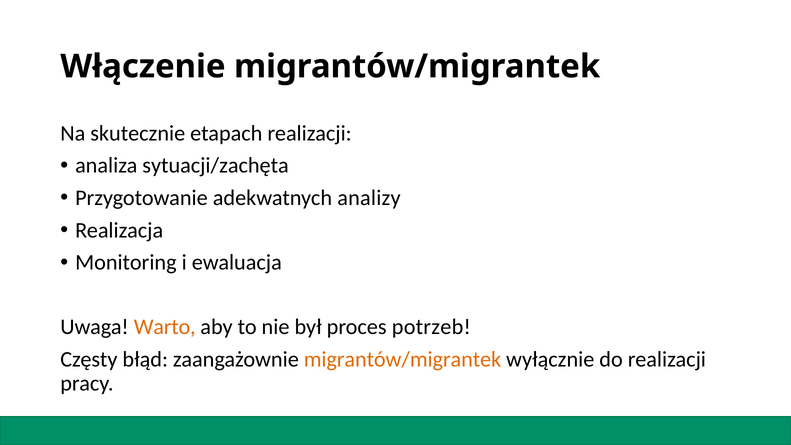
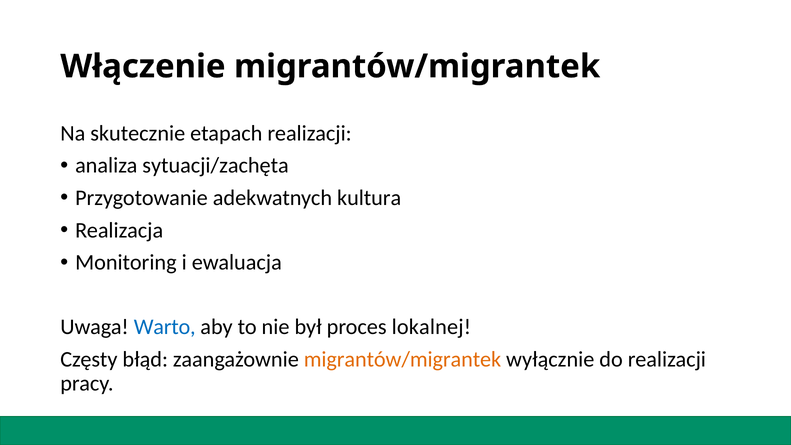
analizy: analizy -> kultura
Warto colour: orange -> blue
potrzeb: potrzeb -> lokalnej
